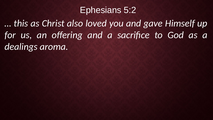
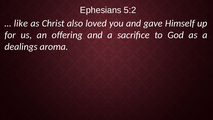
this: this -> like
